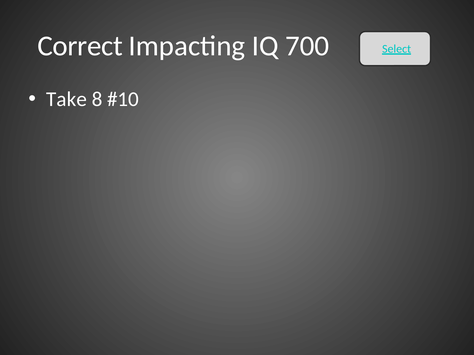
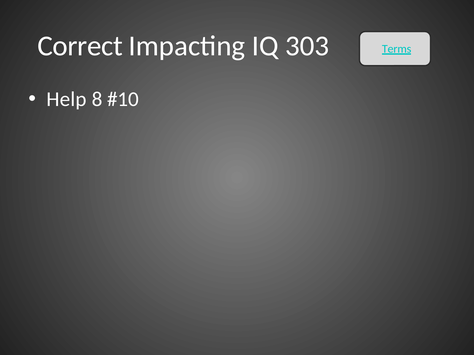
700: 700 -> 303
Select: Select -> Terms
Take: Take -> Help
